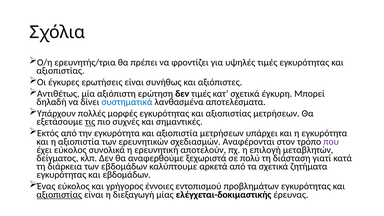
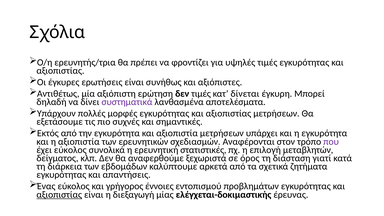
κατ σχετικά: σχετικά -> δίνεται
συστηματικά colour: blue -> purple
τις underline: present -> none
αποτελούν: αποτελούν -> στατιστικές
πολύ: πολύ -> όρος
και εβδομάδων: εβδομάδων -> απαντήσεις
